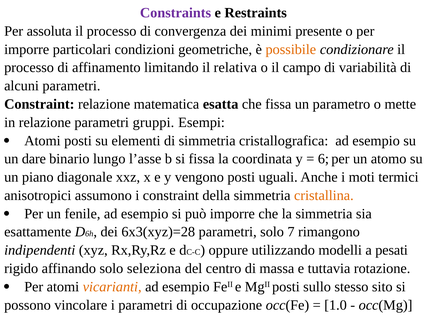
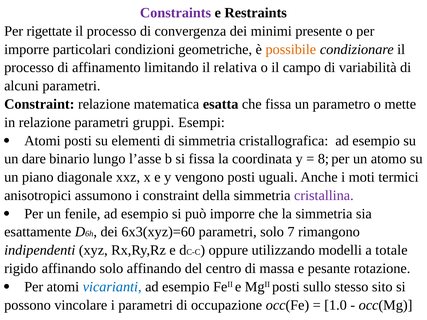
assoluta: assoluta -> rigettate
6: 6 -> 8
cristallina colour: orange -> purple
6x3(xyz)=28: 6x3(xyz)=28 -> 6x3(xyz)=60
pesati: pesati -> totale
solo seleziona: seleziona -> affinando
tuttavia: tuttavia -> pesante
vicarianti colour: orange -> blue
